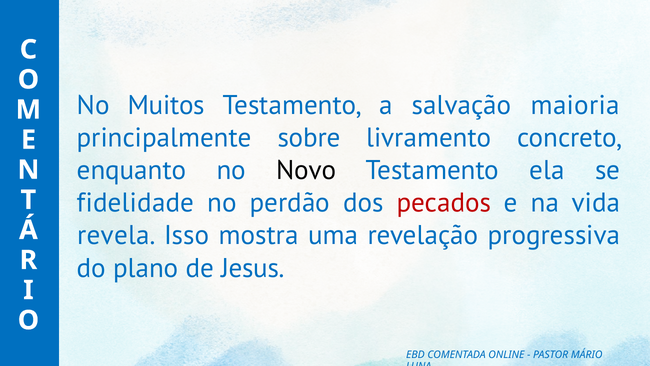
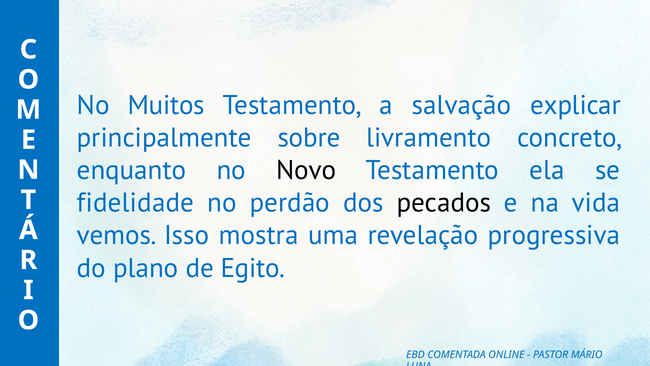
maioria: maioria -> explicar
pecados colour: red -> black
revela: revela -> vemos
Jesus: Jesus -> Egito
